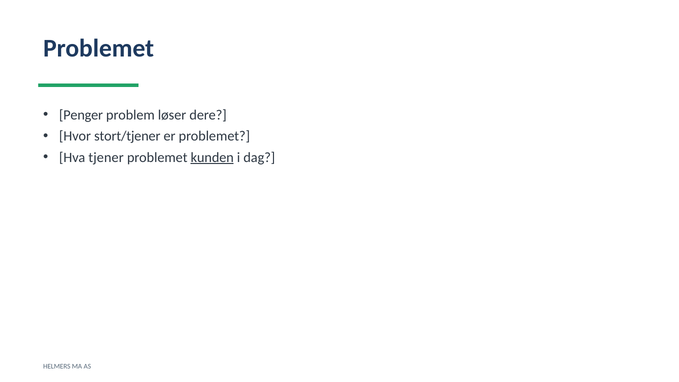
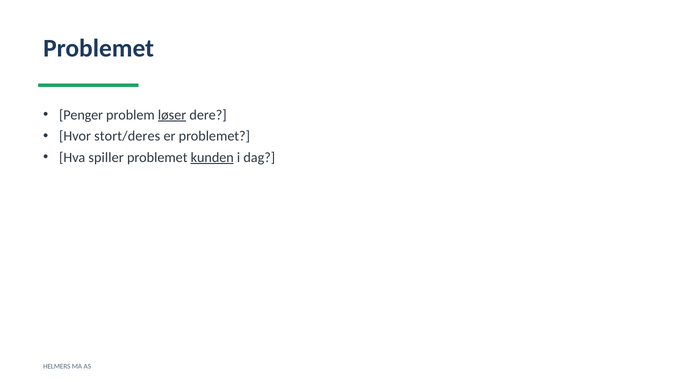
løser underline: none -> present
stort/tjener: stort/tjener -> stort/deres
tjener: tjener -> spiller
